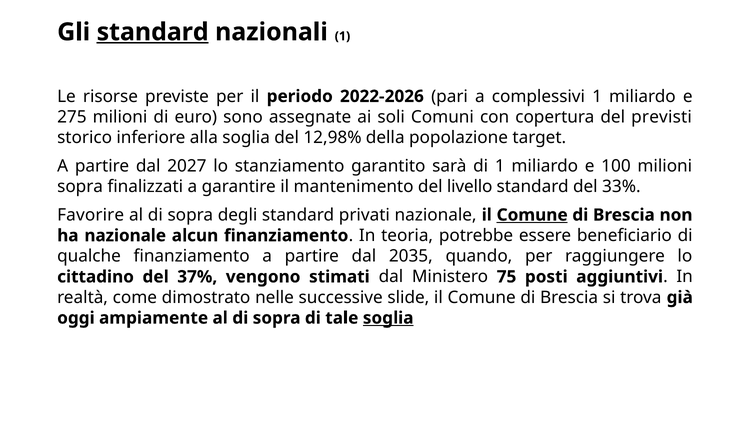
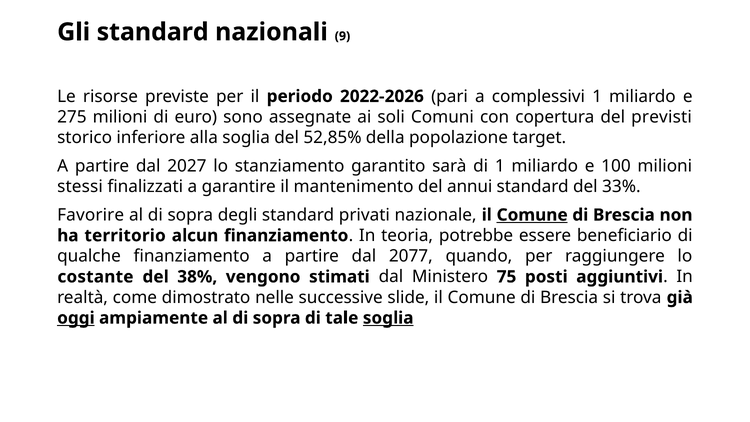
standard at (153, 32) underline: present -> none
nazionali 1: 1 -> 9
12,98%: 12,98% -> 52,85%
sopra at (80, 187): sopra -> stessi
livello: livello -> annui
ha nazionale: nazionale -> territorio
2035: 2035 -> 2077
cittadino: cittadino -> costante
37%: 37% -> 38%
oggi underline: none -> present
